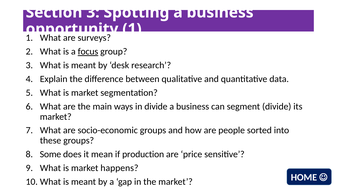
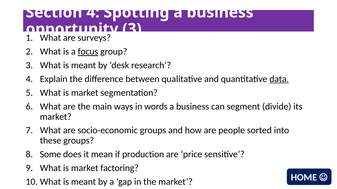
Section 3: 3 -> 4
1 at (132, 29): 1 -> 3
data underline: none -> present
in divide: divide -> words
happens: happens -> factoring
